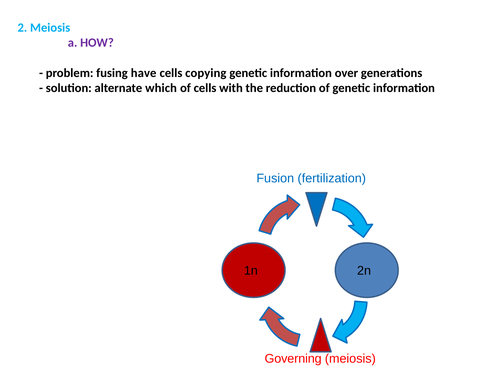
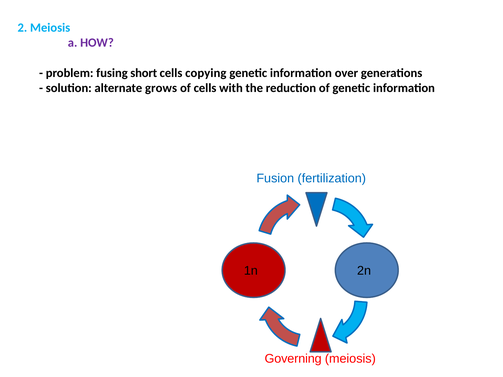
have: have -> short
which: which -> grows
